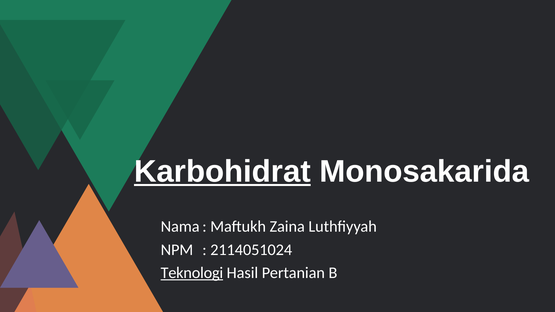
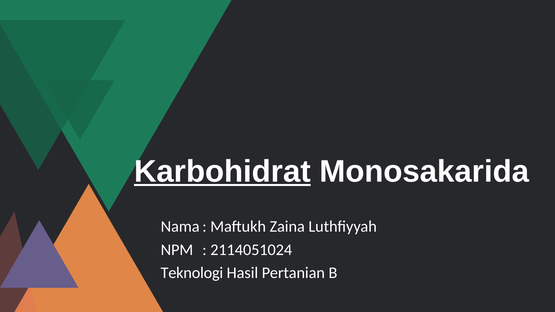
Teknologi underline: present -> none
